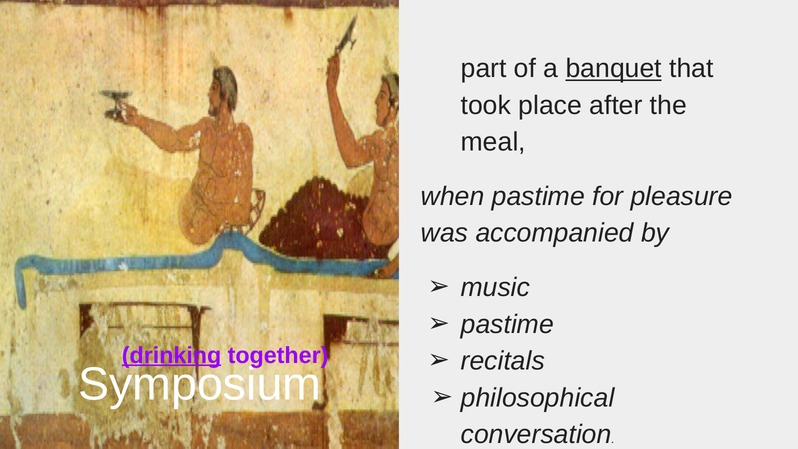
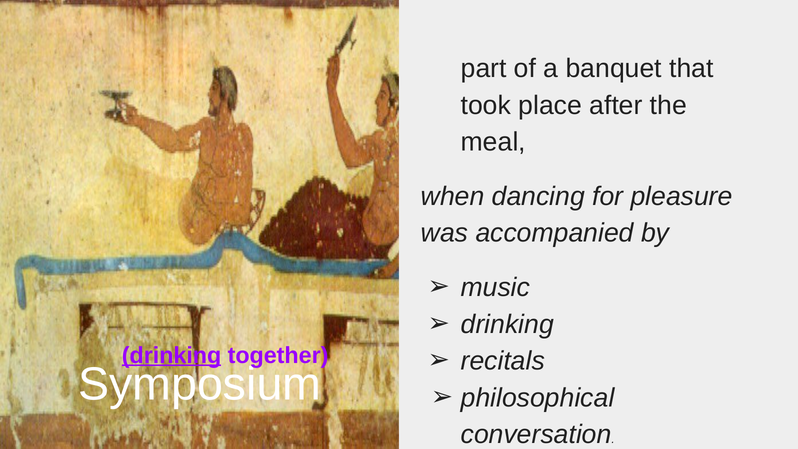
banquet underline: present -> none
when pastime: pastime -> dancing
pastime at (507, 324): pastime -> drinking
